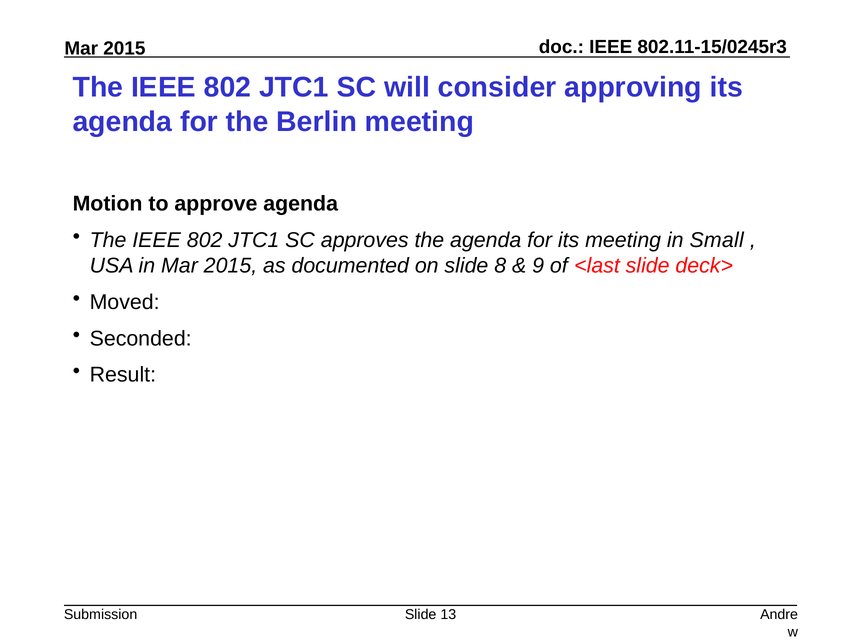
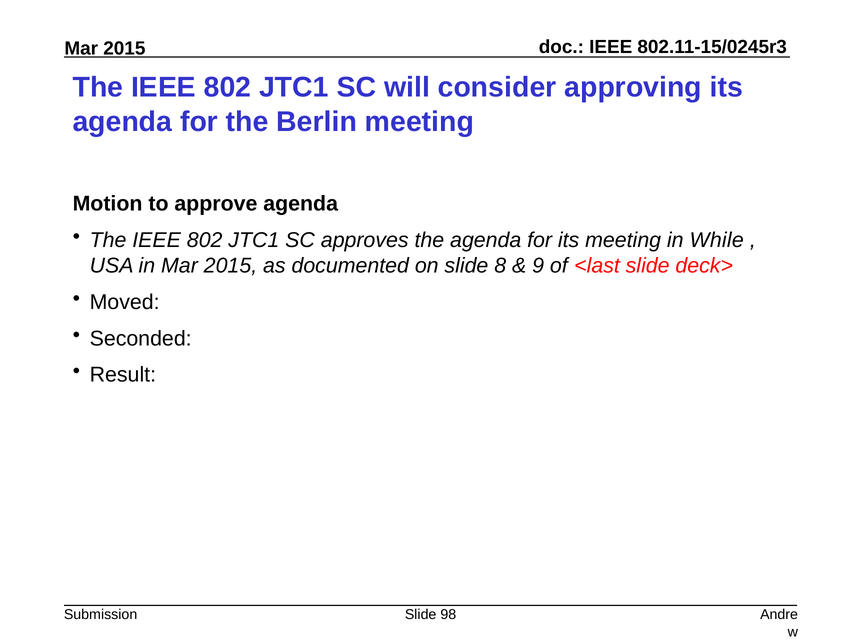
Small: Small -> While
13: 13 -> 98
